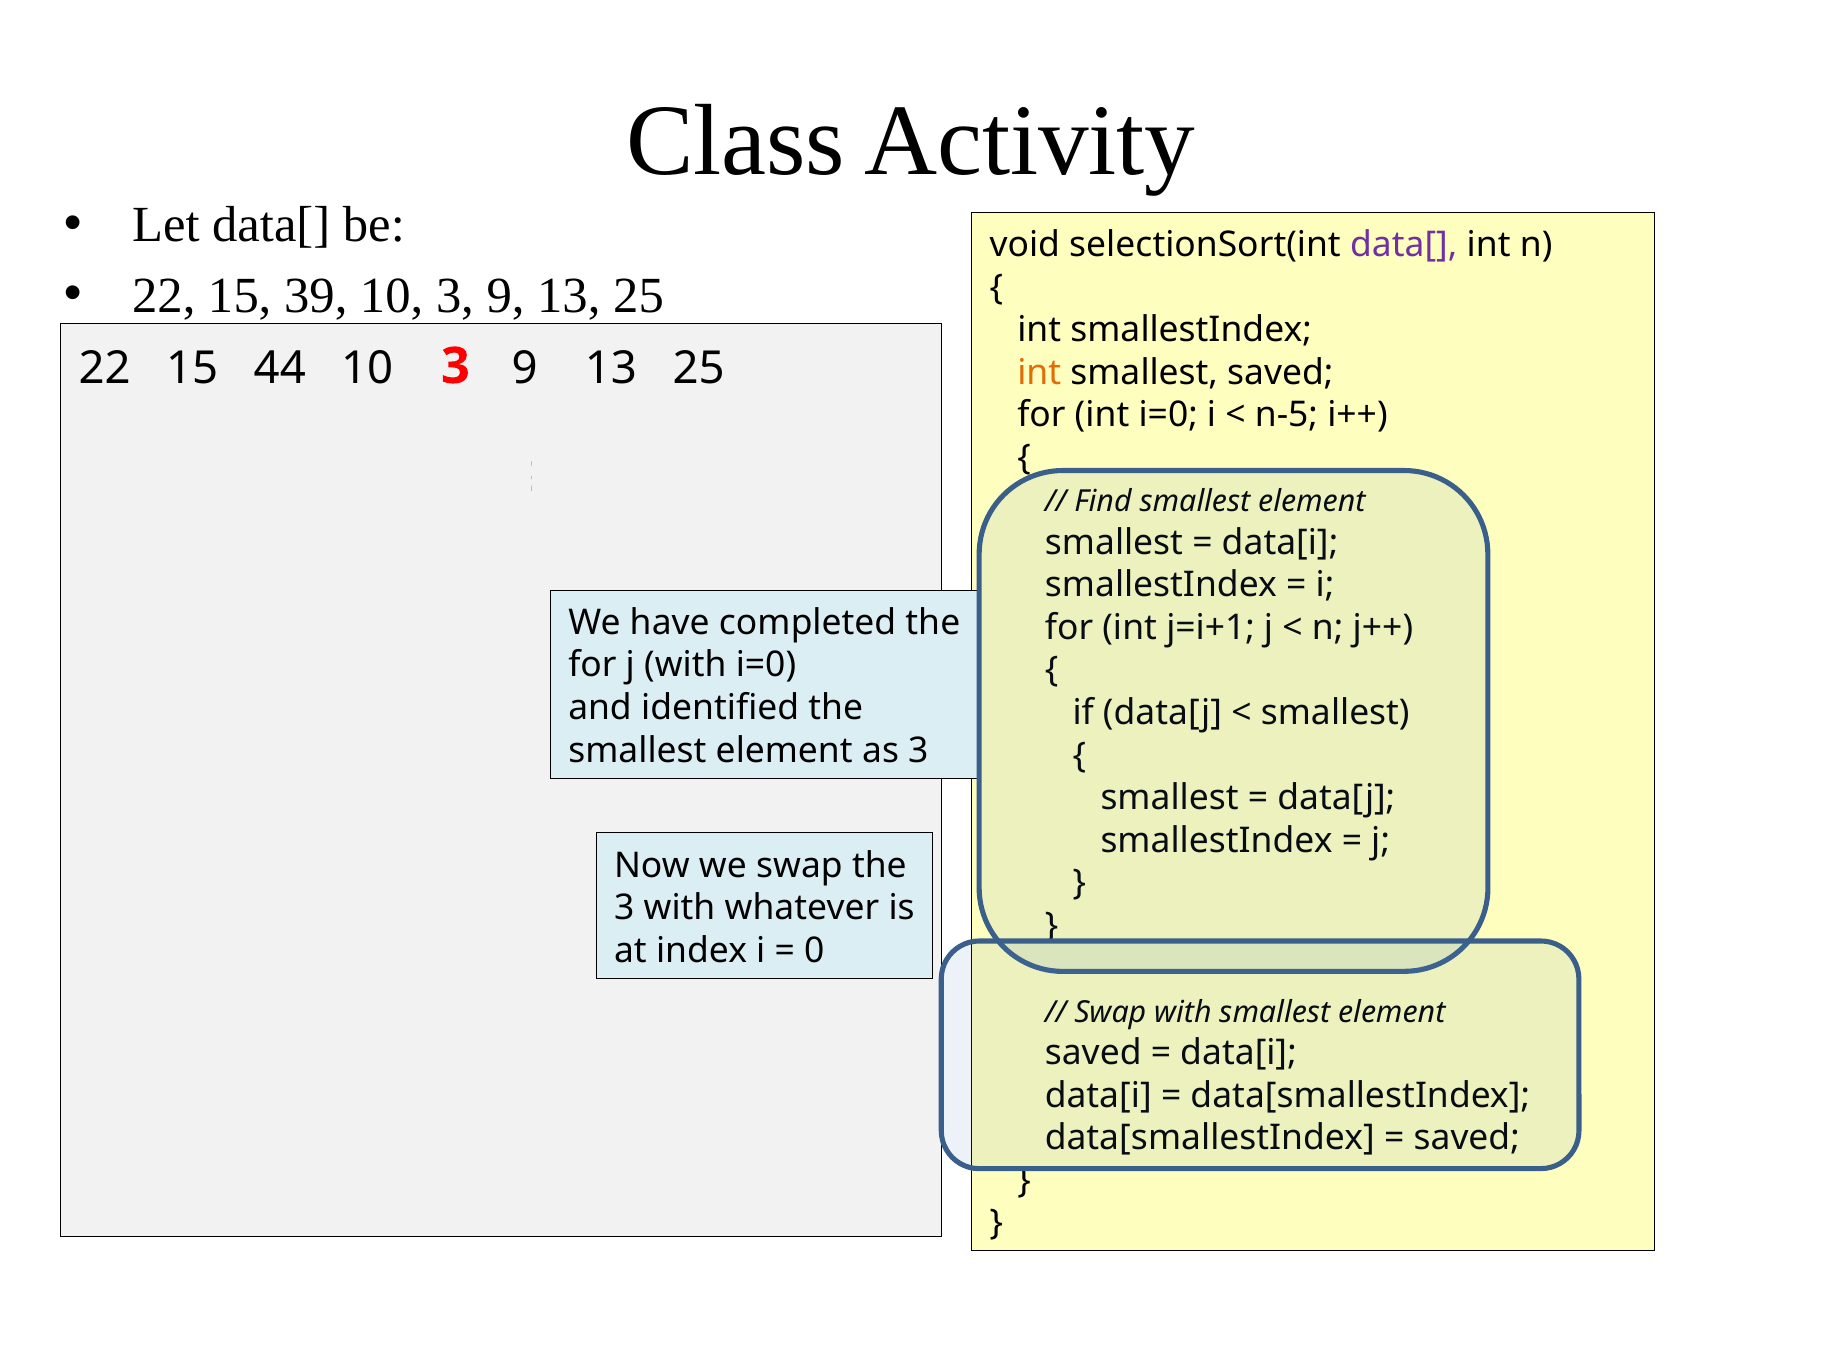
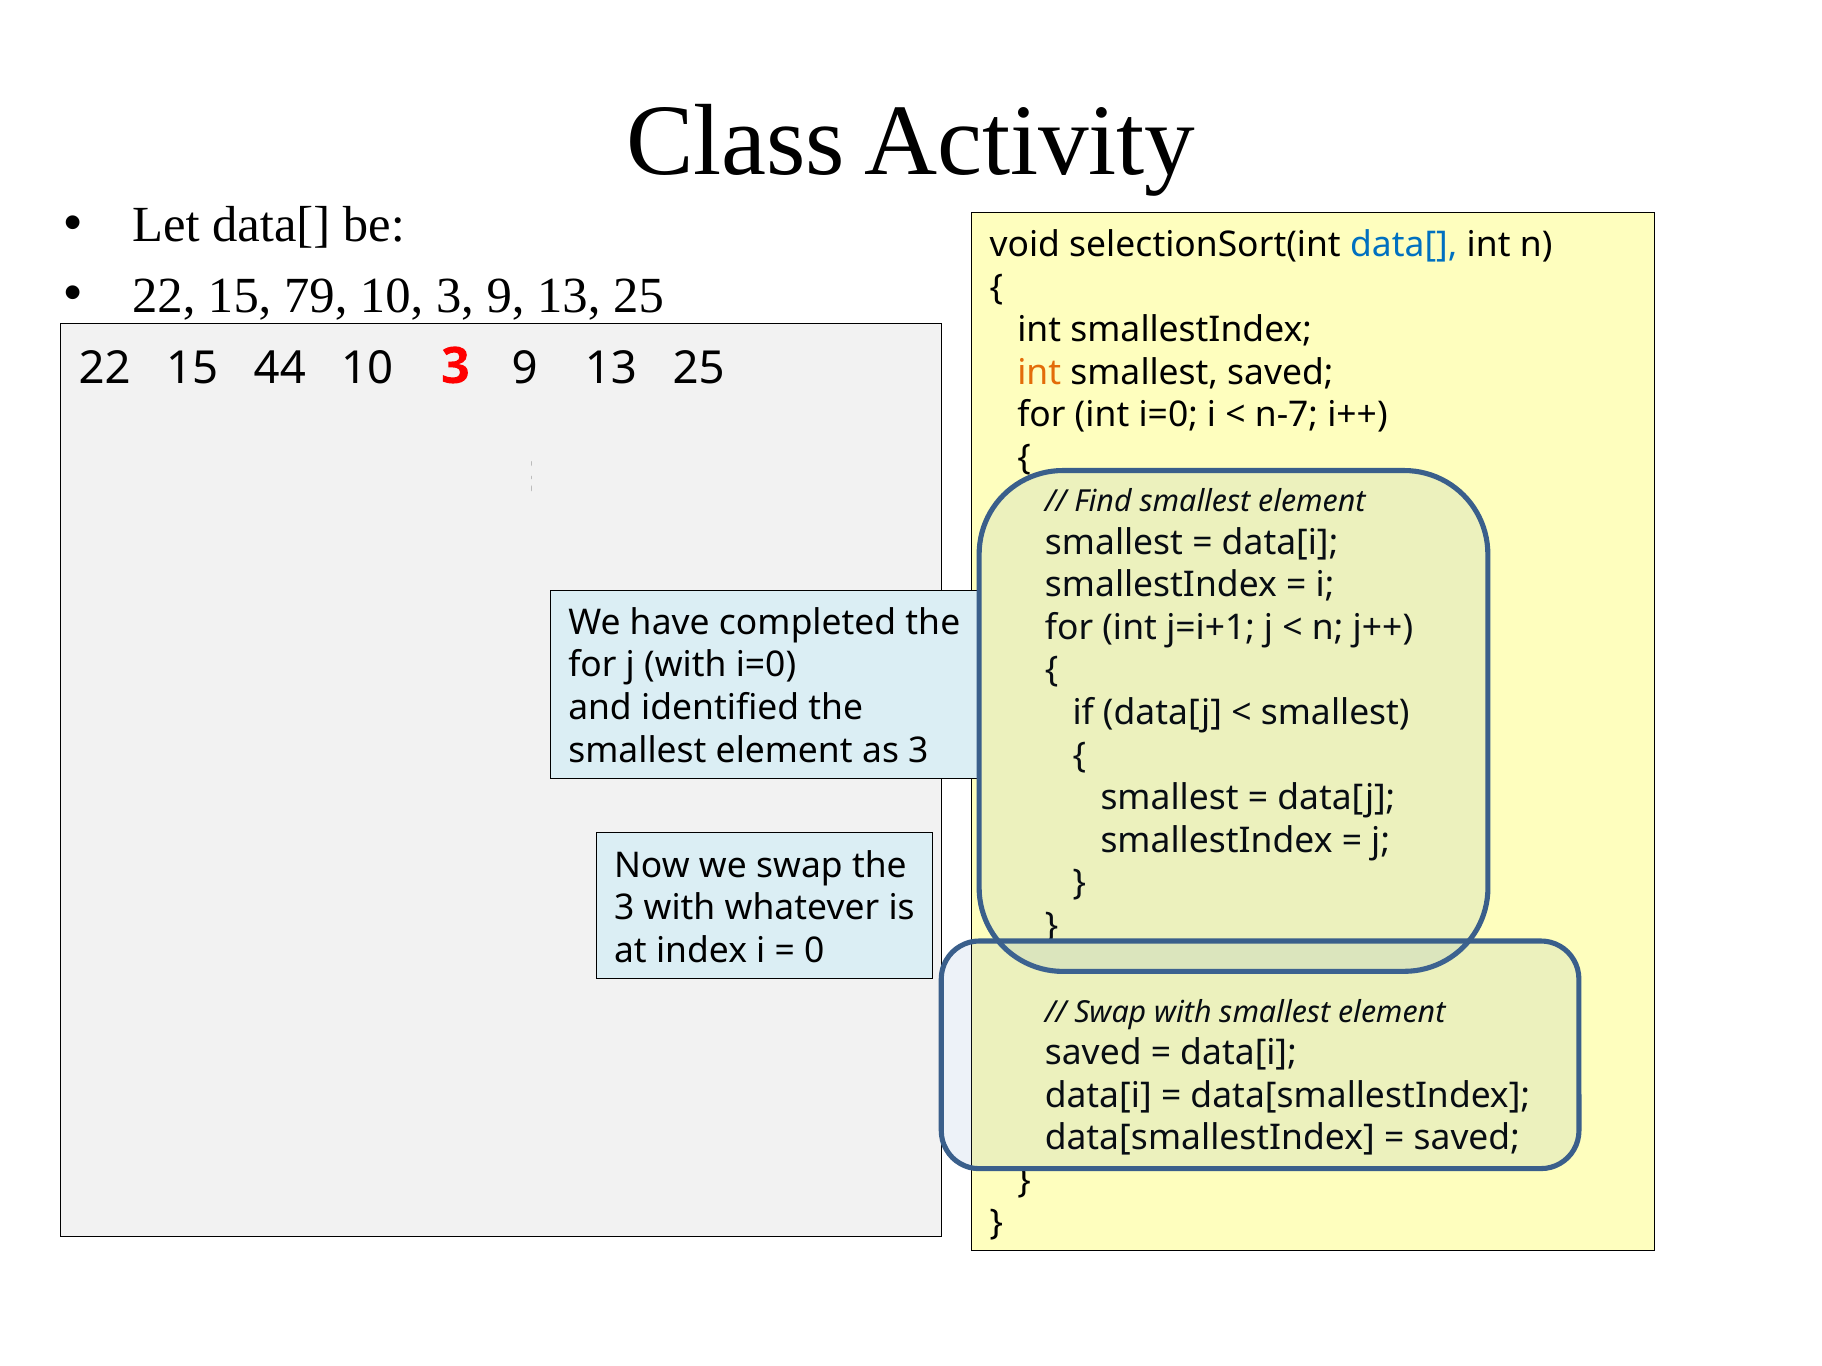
data[ at (1404, 245) colour: purple -> blue
39: 39 -> 79
n-5: n-5 -> n-7
